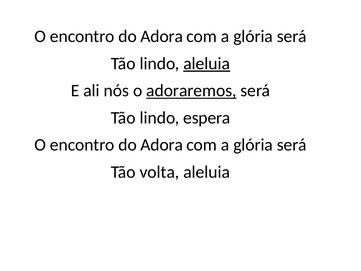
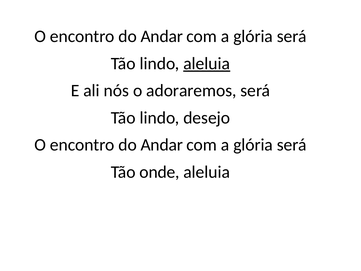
Adora at (162, 36): Adora -> Andar
adoraremos underline: present -> none
espera: espera -> desejo
Adora at (162, 145): Adora -> Andar
volta: volta -> onde
